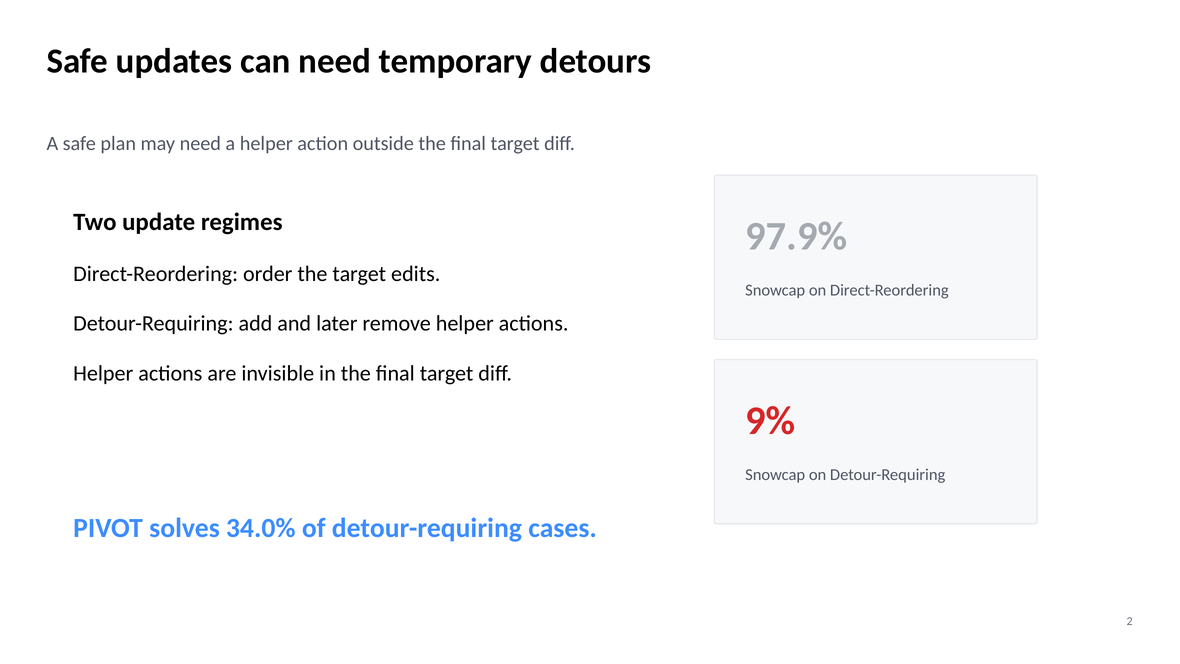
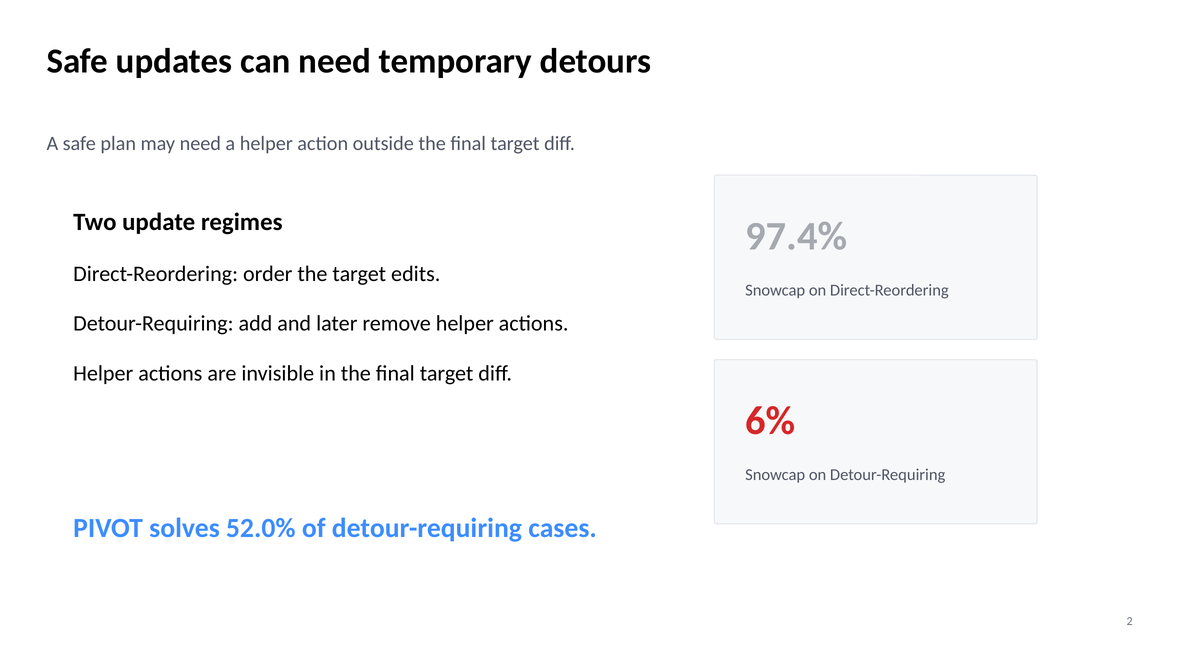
97.9%: 97.9% -> 97.4%
9%: 9% -> 6%
34.0%: 34.0% -> 52.0%
